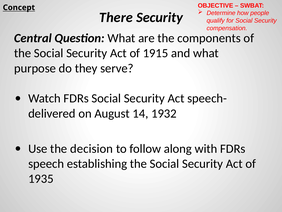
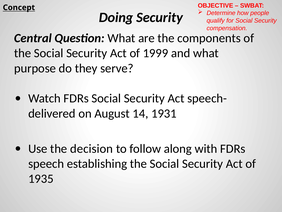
There: There -> Doing
1915: 1915 -> 1999
1932: 1932 -> 1931
